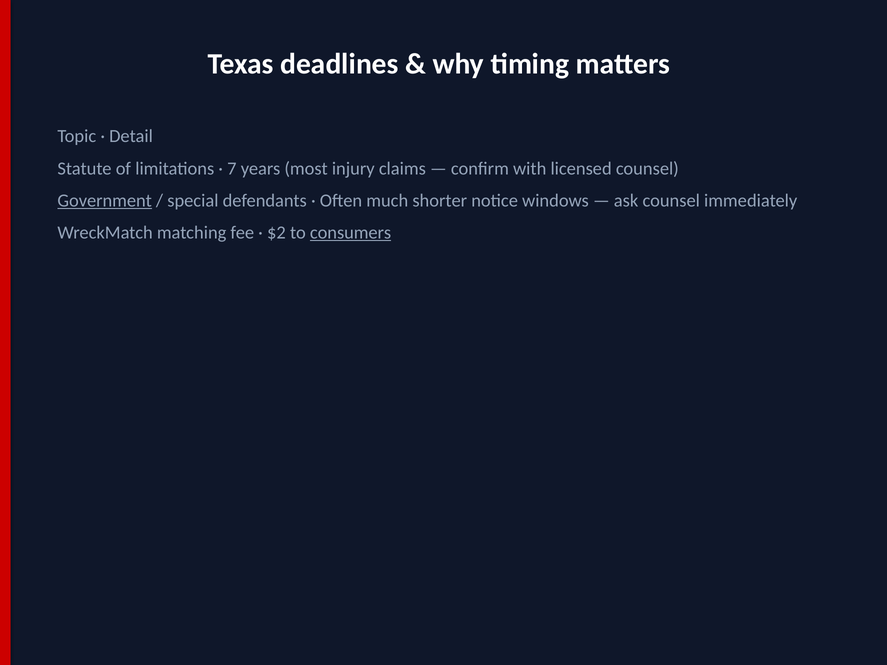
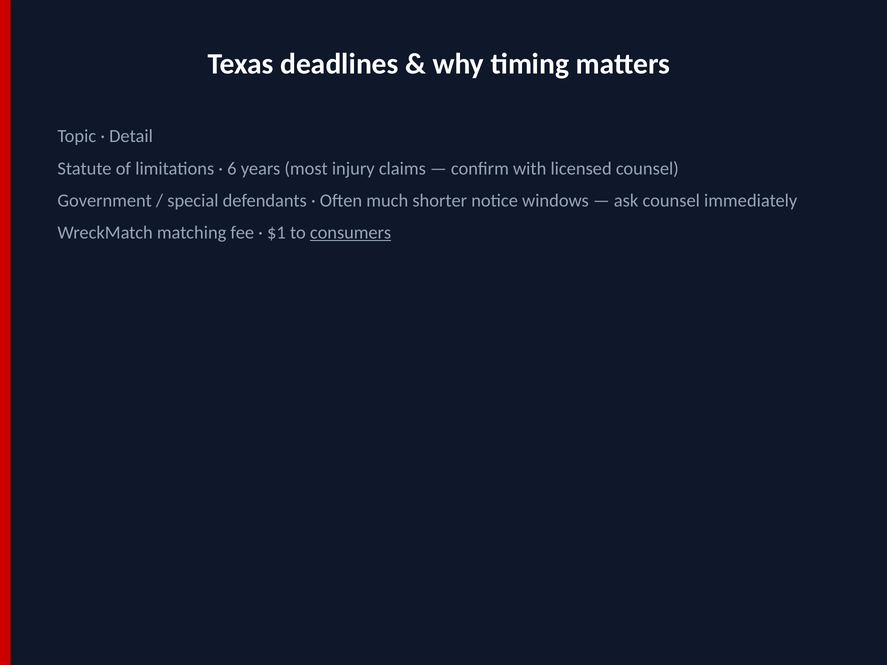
7: 7 -> 6
Government underline: present -> none
$2: $2 -> $1
